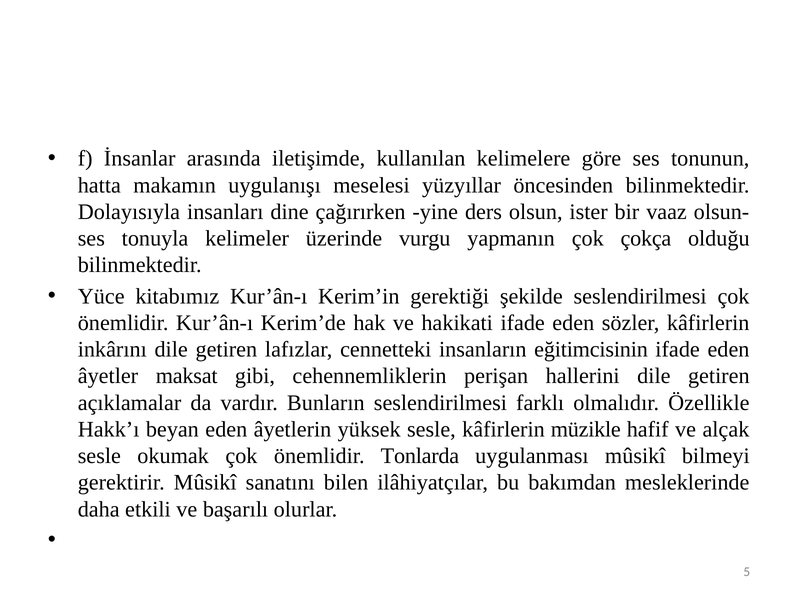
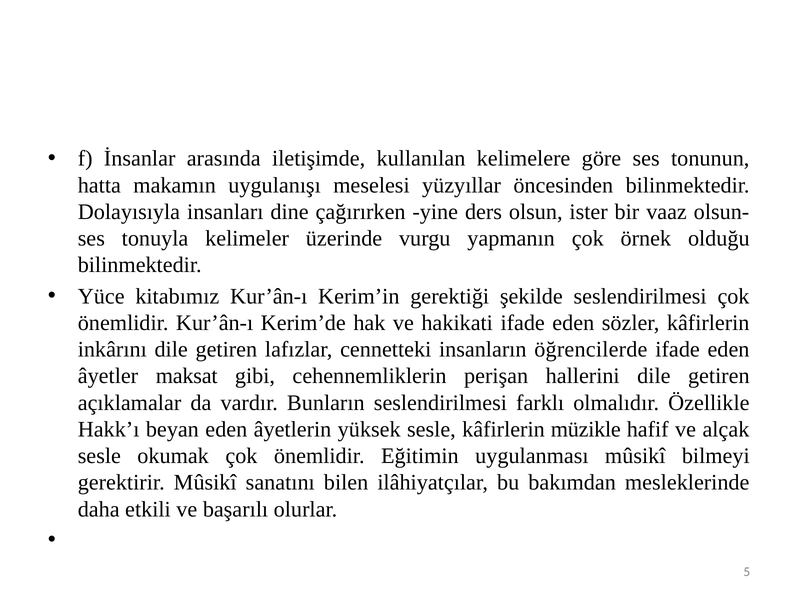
çokça: çokça -> örnek
eğitimcisinin: eğitimcisinin -> öğrencilerde
Tonlarda: Tonlarda -> Eğitimin
